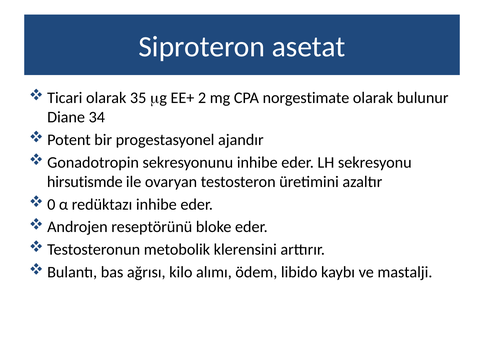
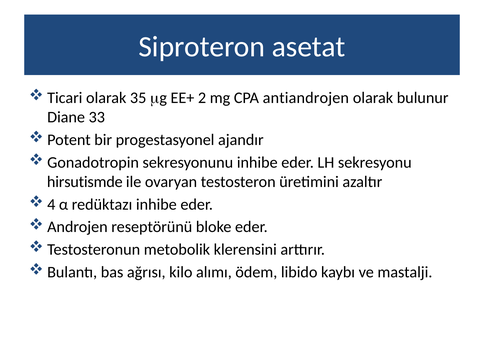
norgestimate: norgestimate -> antiandrojen
34: 34 -> 33
0: 0 -> 4
